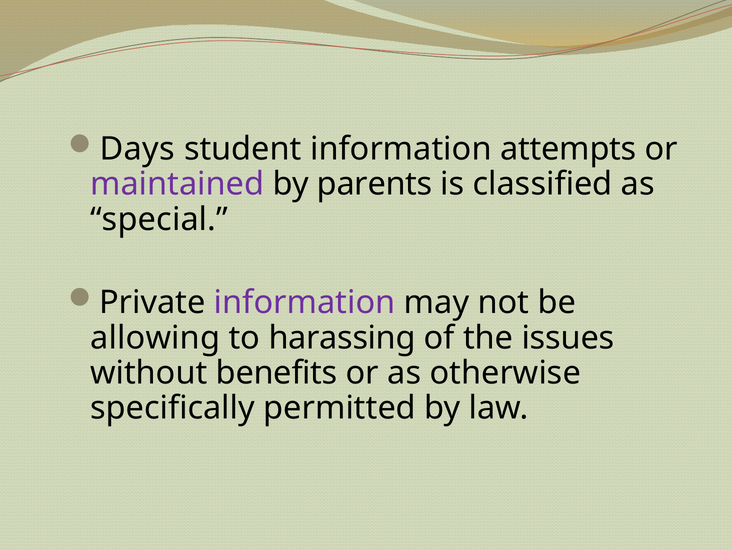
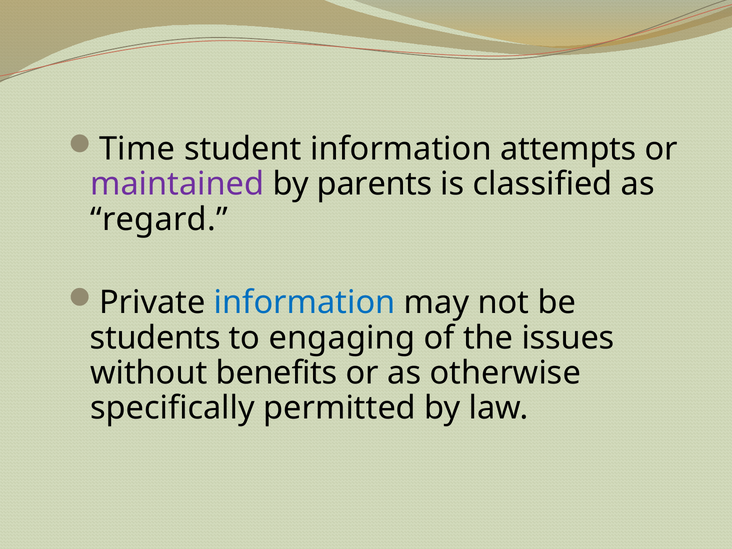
Days: Days -> Time
special: special -> regard
information at (305, 303) colour: purple -> blue
allowing: allowing -> students
harassing: harassing -> engaging
